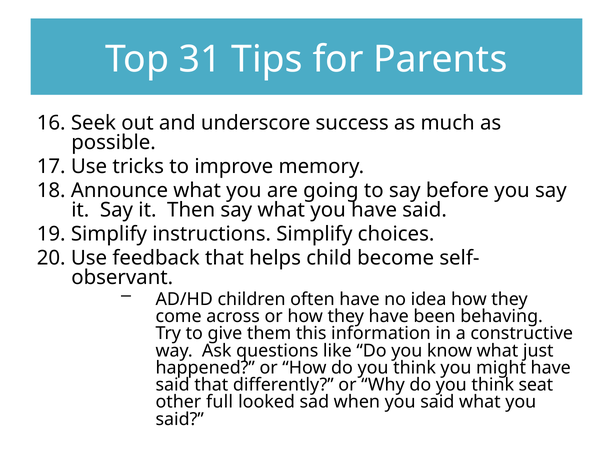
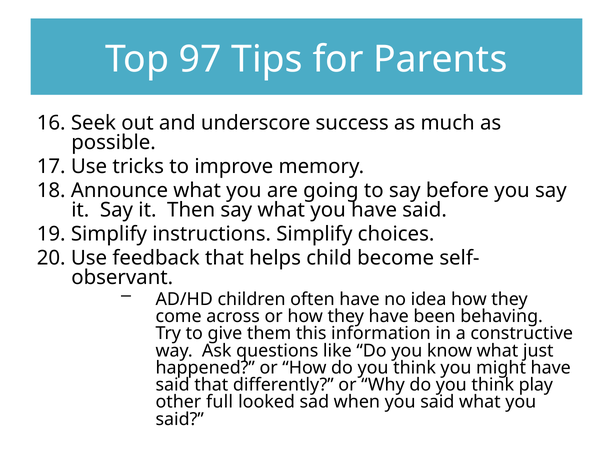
31: 31 -> 97
seat: seat -> play
